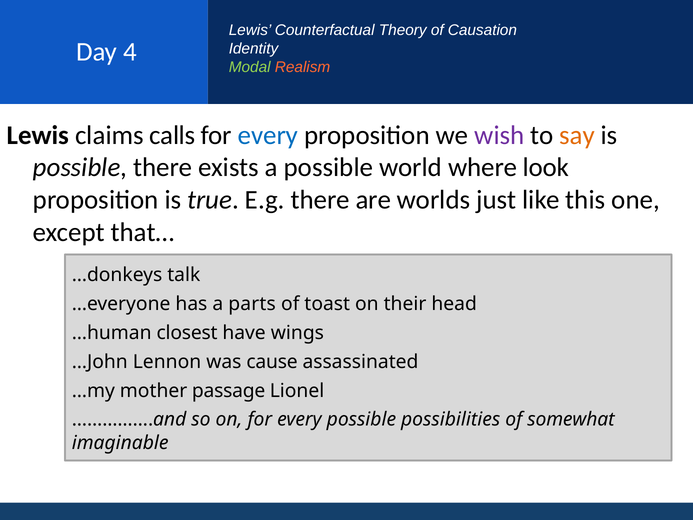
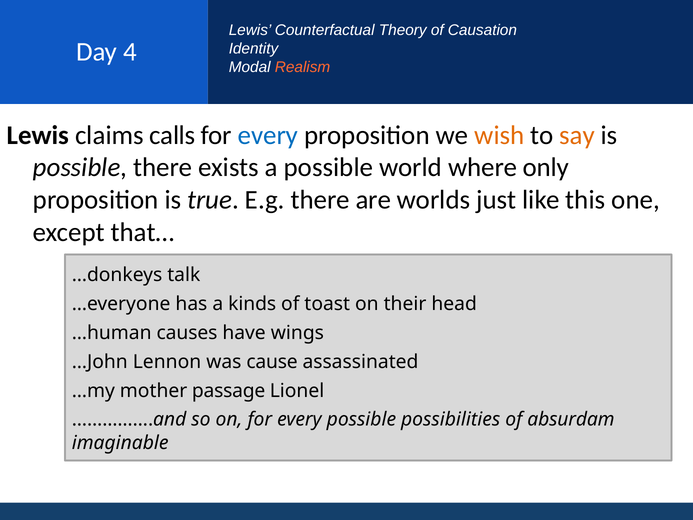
Modal colour: light green -> white
wish colour: purple -> orange
look: look -> only
parts: parts -> kinds
closest: closest -> causes
somewhat: somewhat -> absurdam
